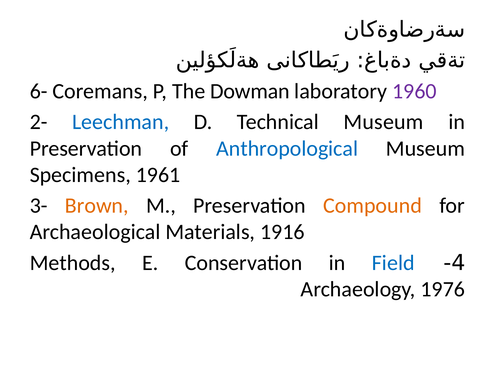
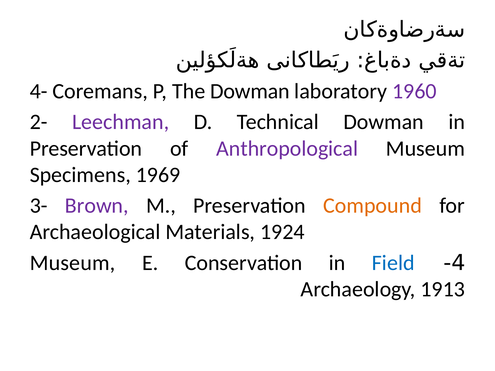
6-: 6- -> 4-
Leechman colour: blue -> purple
Technical Museum: Museum -> Dowman
Anthropological colour: blue -> purple
1961: 1961 -> 1969
Brown colour: orange -> purple
1916: 1916 -> 1924
Methods at (73, 263): Methods -> Museum
1976: 1976 -> 1913
